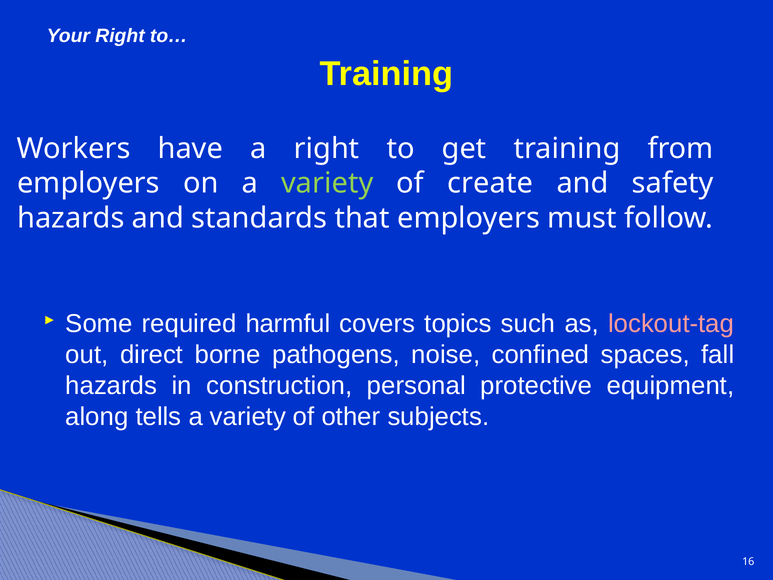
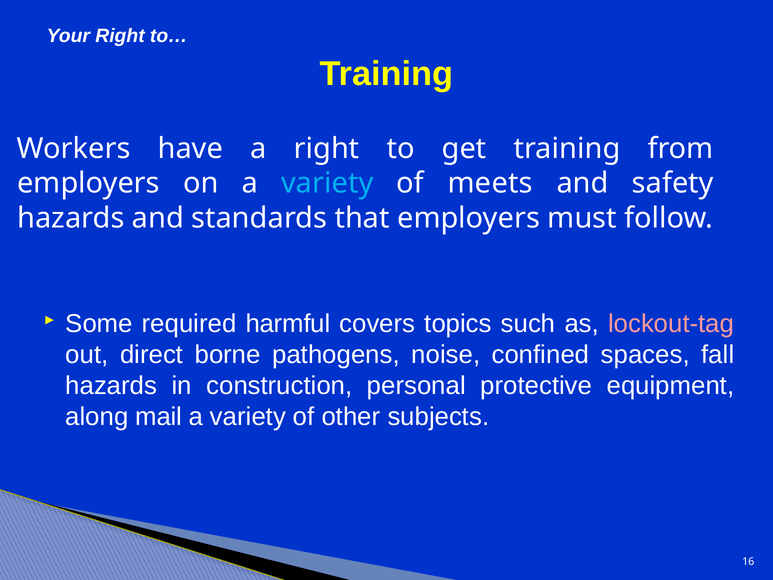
variety at (327, 183) colour: light green -> light blue
create: create -> meets
tells: tells -> mail
